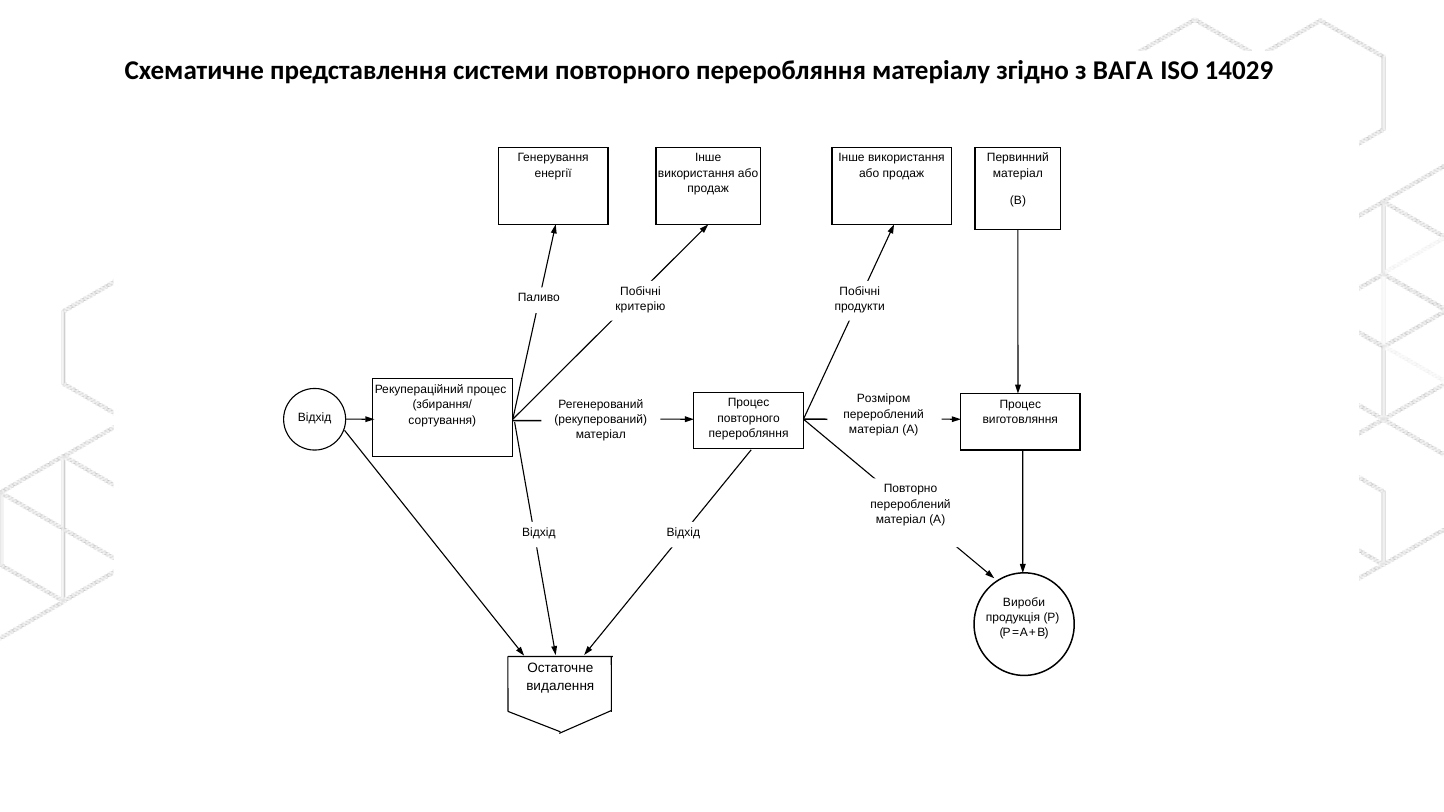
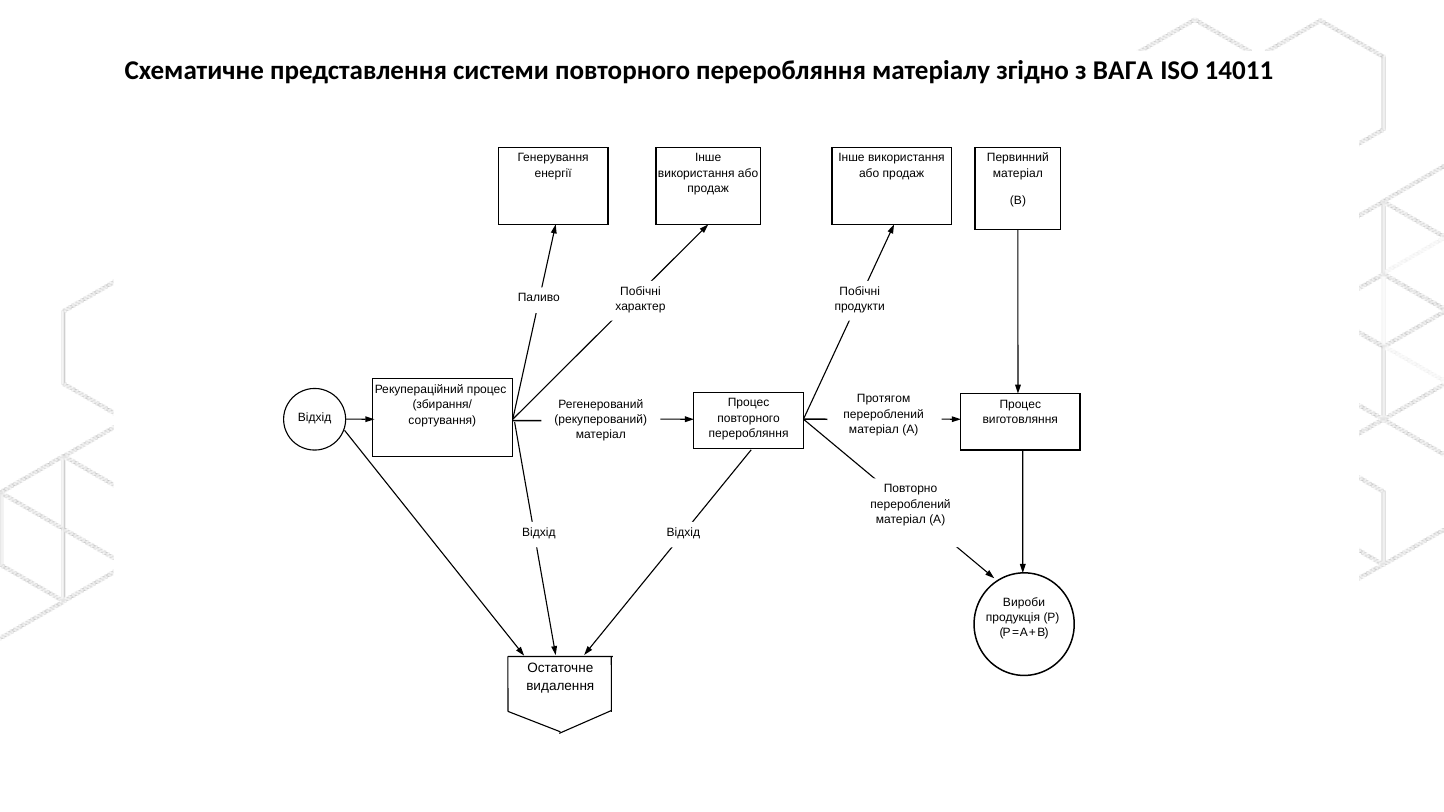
14029: 14029 -> 14011
критерію: критерію -> характер
Розміром: Розміром -> Протягом
